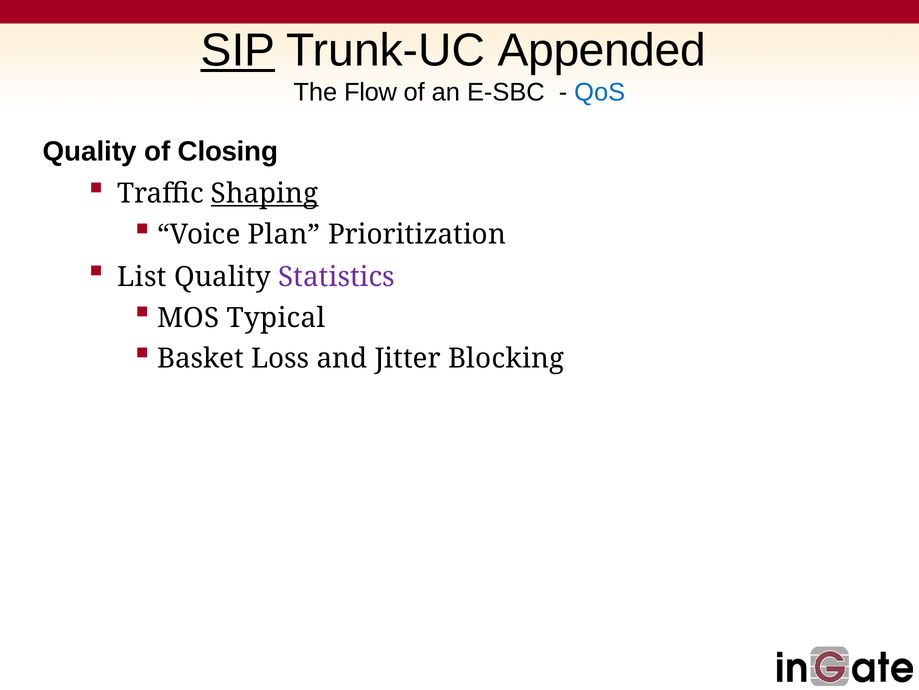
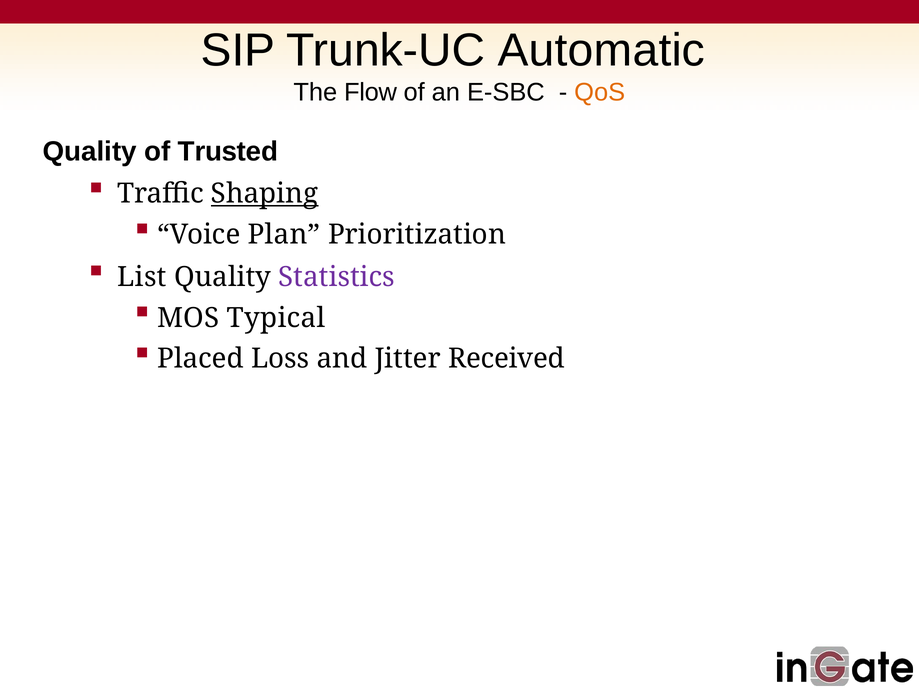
SIP underline: present -> none
Appended: Appended -> Automatic
QoS colour: blue -> orange
Closing: Closing -> Trusted
Basket: Basket -> Placed
Blocking: Blocking -> Received
